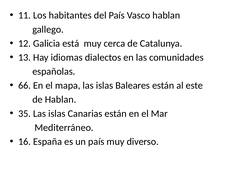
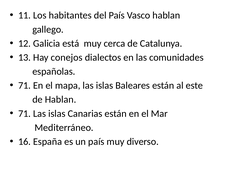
idiomas: idiomas -> conejos
66 at (25, 85): 66 -> 71
35 at (25, 113): 35 -> 71
